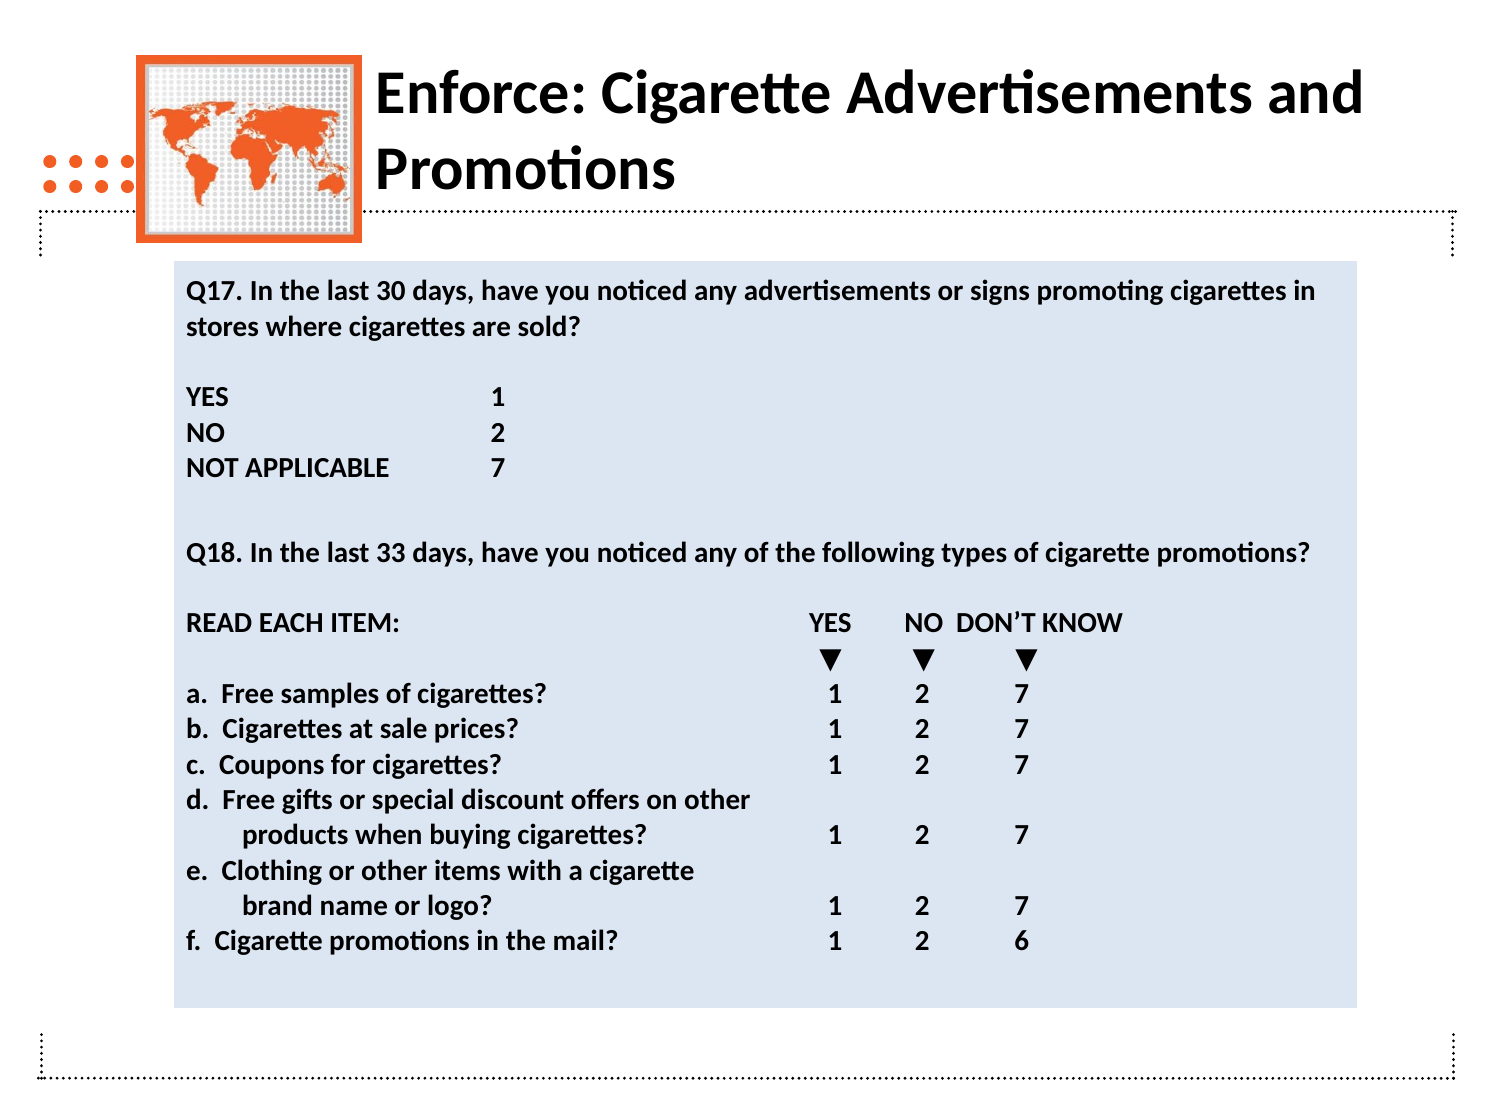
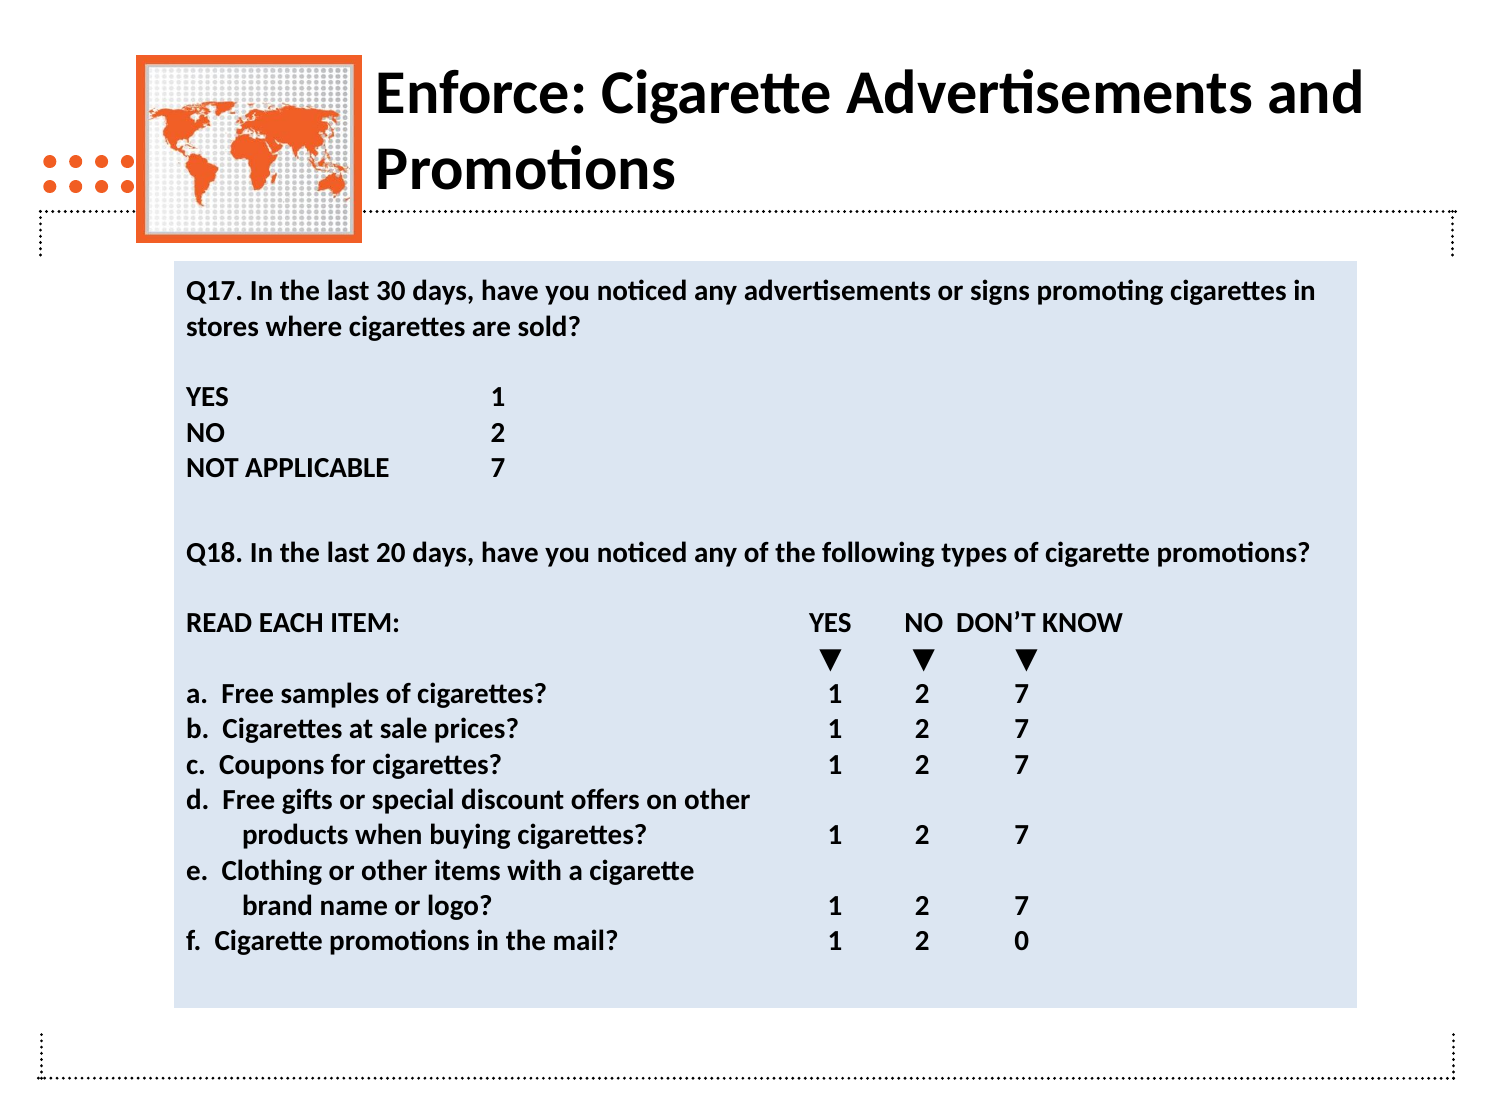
33: 33 -> 20
6: 6 -> 0
